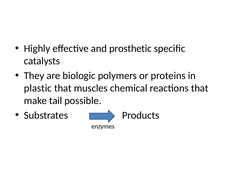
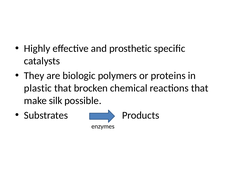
muscles: muscles -> brocken
tail: tail -> silk
